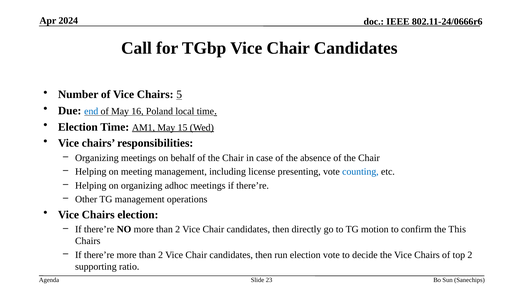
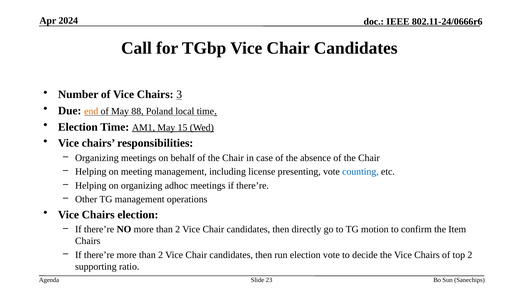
5: 5 -> 3
end colour: blue -> orange
16: 16 -> 88
This: This -> Item
